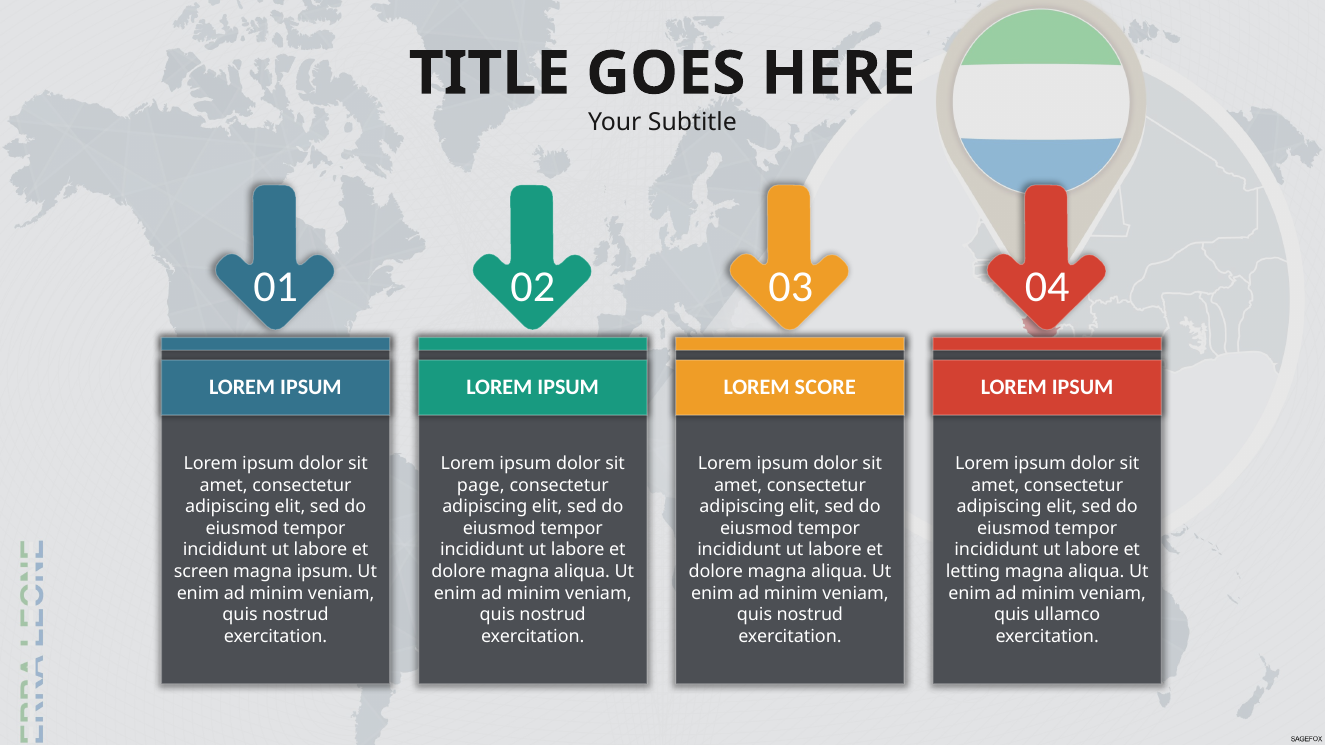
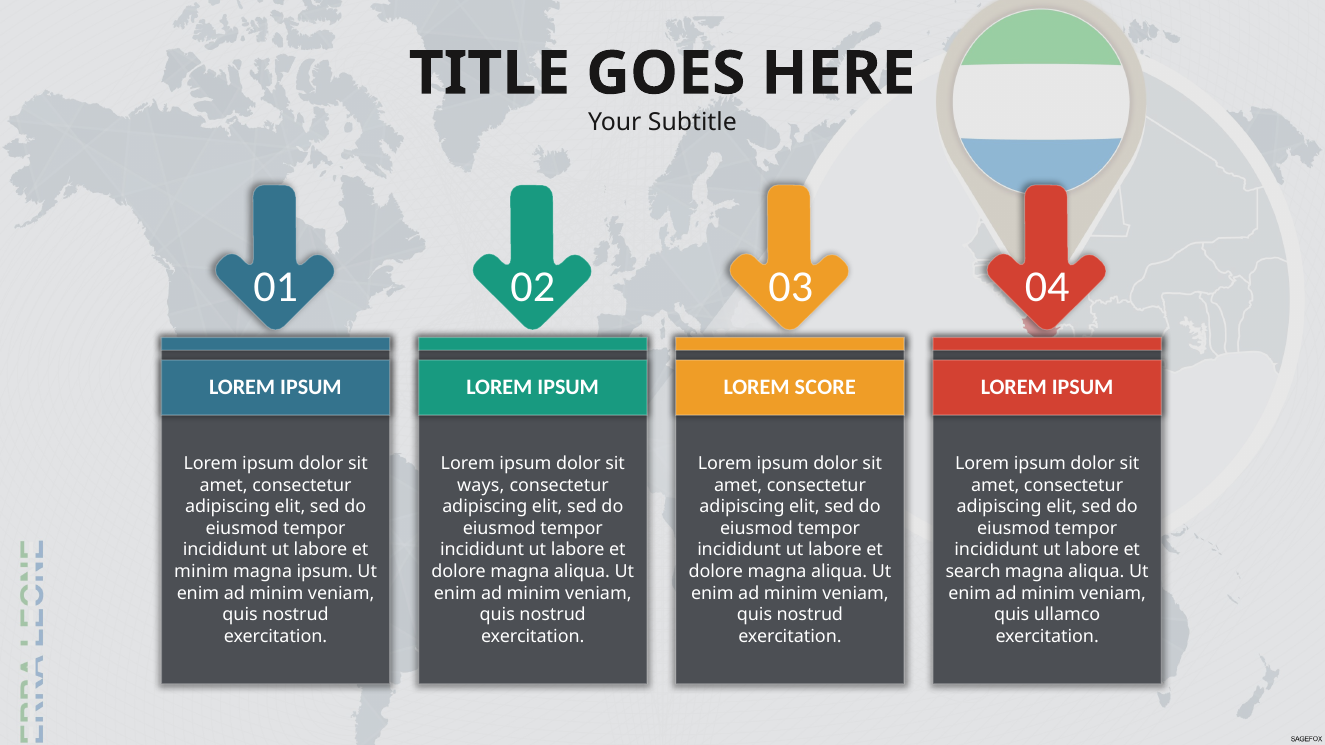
page: page -> ways
screen at (201, 572): screen -> minim
letting: letting -> search
